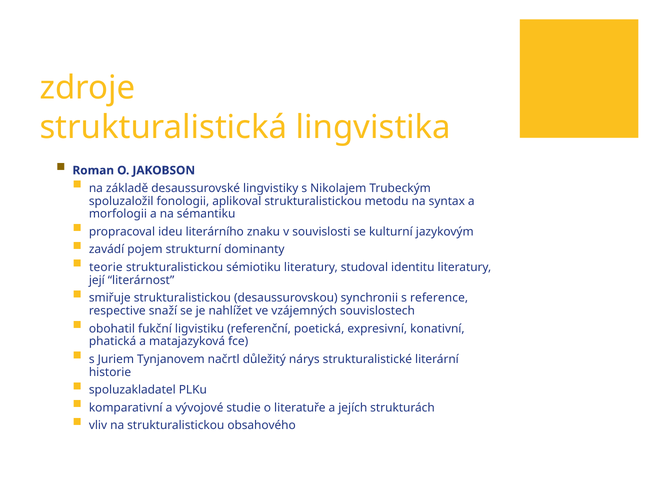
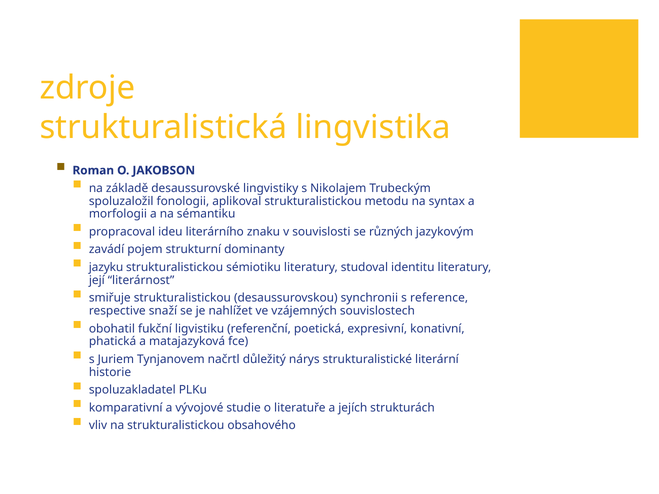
kulturní: kulturní -> různých
teorie: teorie -> jazyku
